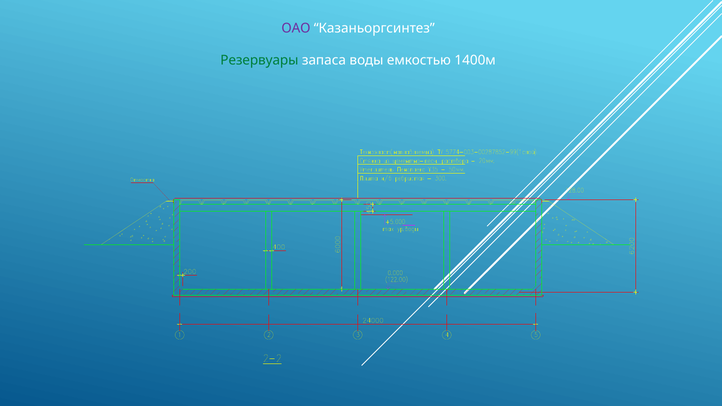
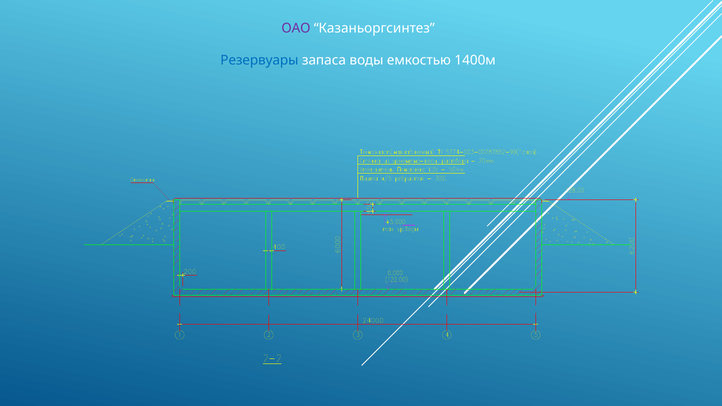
Резервуары colour: green -> blue
